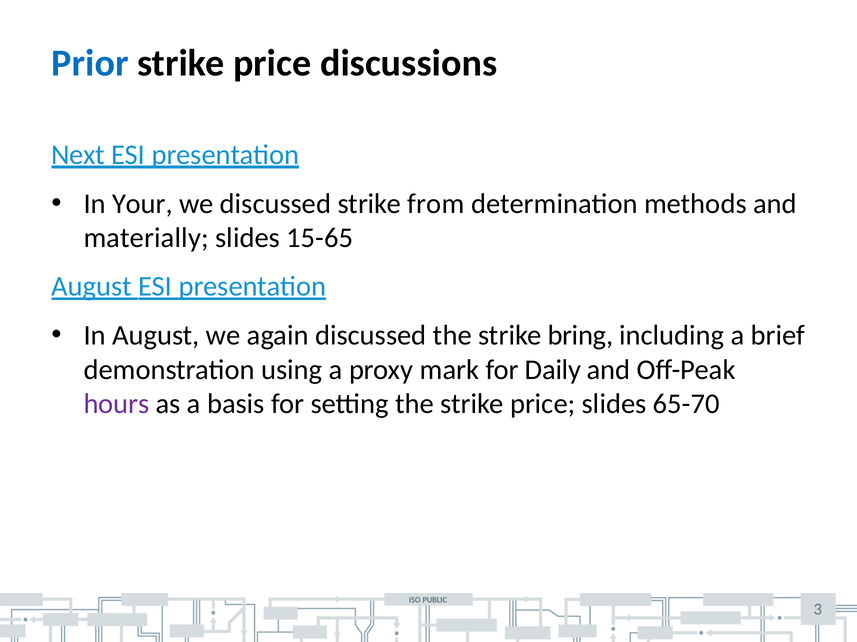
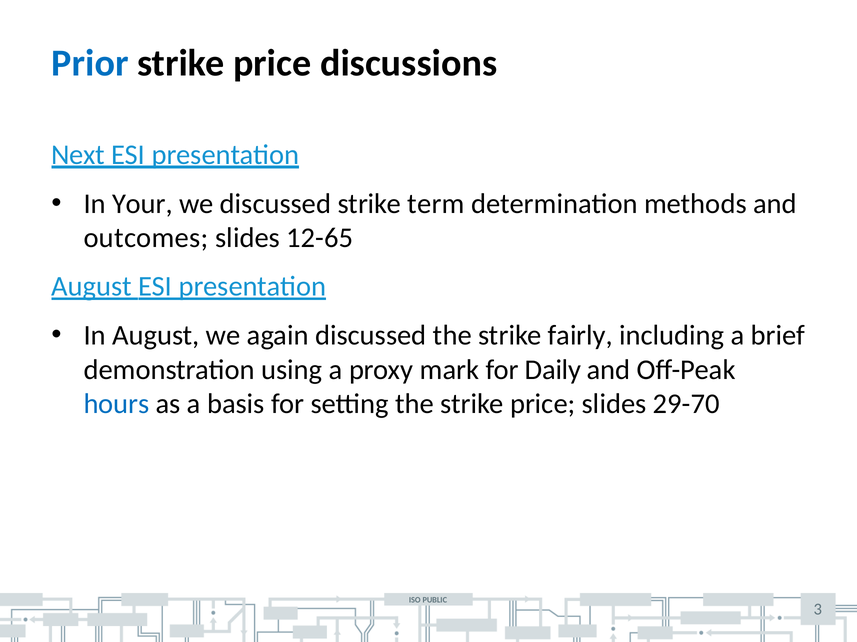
from: from -> term
materially: materially -> outcomes
15-65: 15-65 -> 12-65
bring: bring -> fairly
hours colour: purple -> blue
65-70: 65-70 -> 29-70
